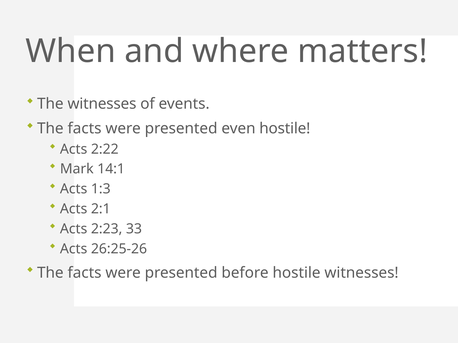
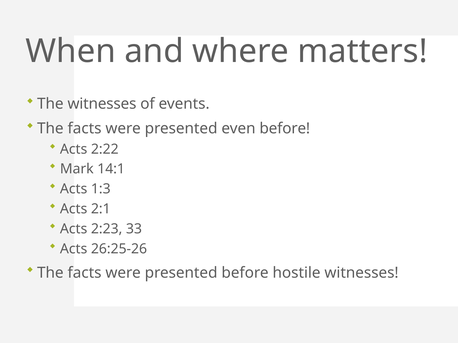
even hostile: hostile -> before
